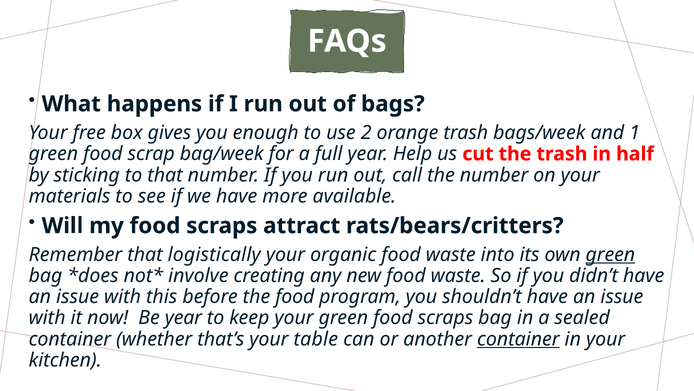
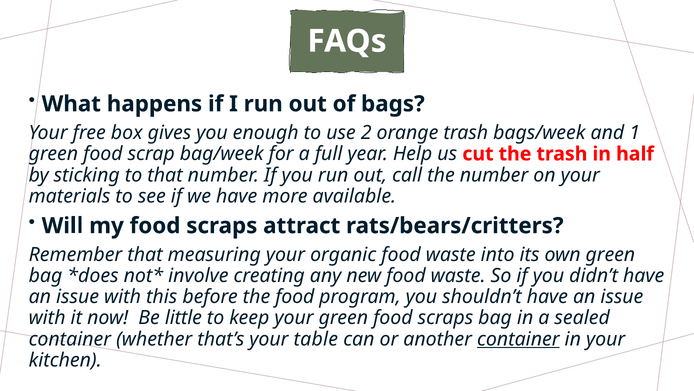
logistically: logistically -> measuring
green at (610, 254) underline: present -> none
Be year: year -> little
